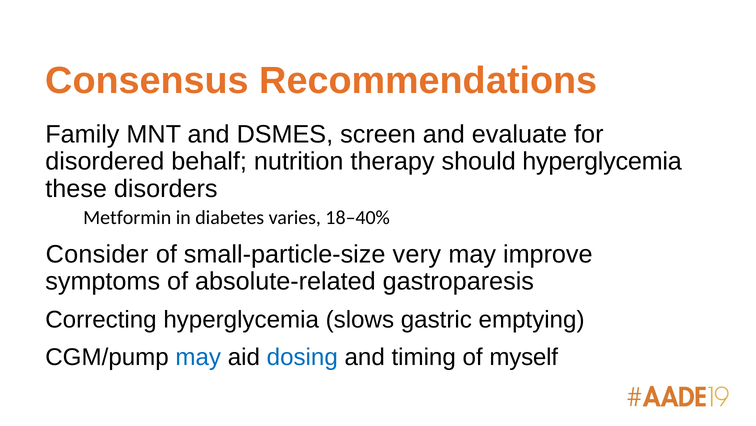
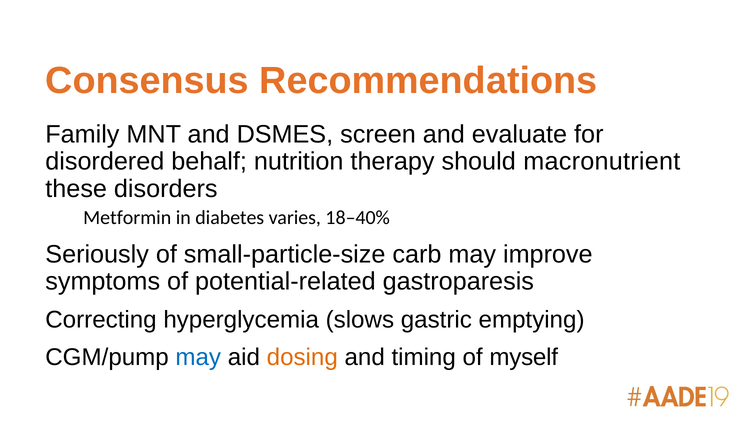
should hyperglycemia: hyperglycemia -> macronutrient
Consider: Consider -> Seriously
very: very -> carb
absolute-related: absolute-related -> potential-related
dosing colour: blue -> orange
